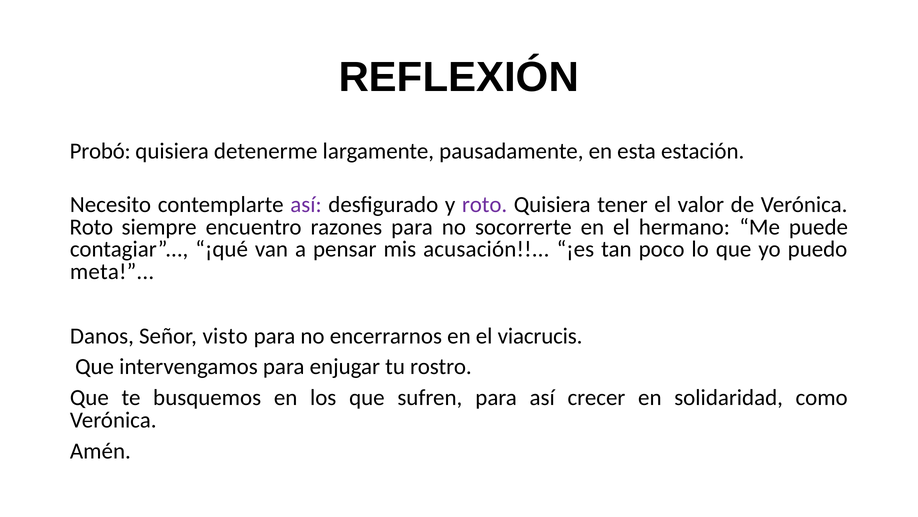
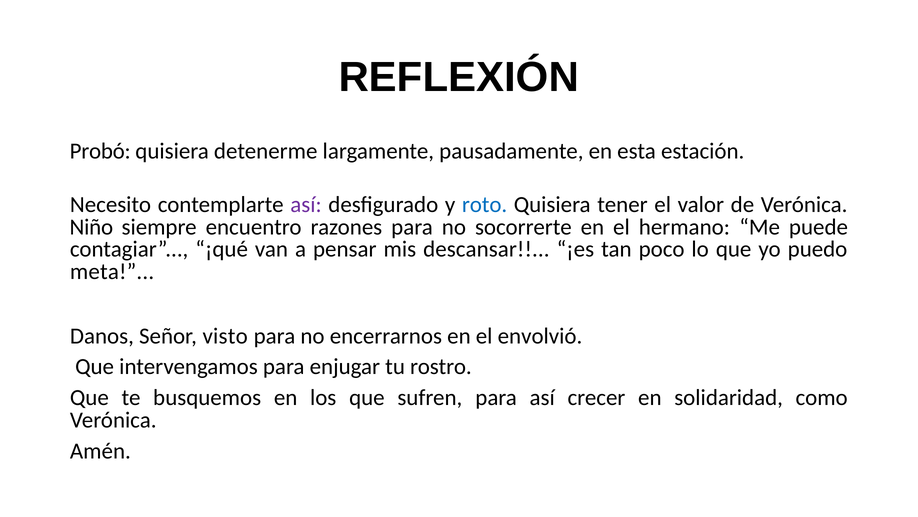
roto at (485, 204) colour: purple -> blue
Roto at (91, 227): Roto -> Niño
acusación: acusación -> descansar
viacrucis: viacrucis -> envolvió
